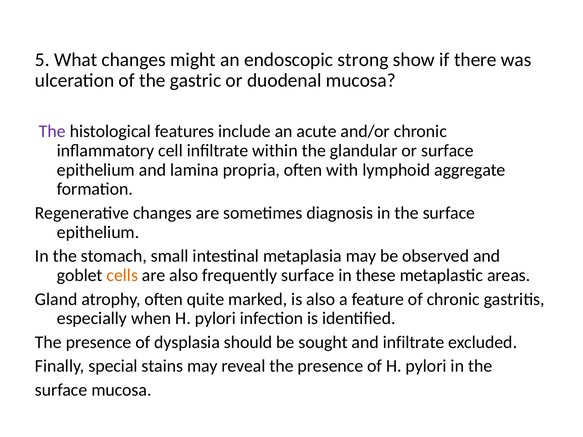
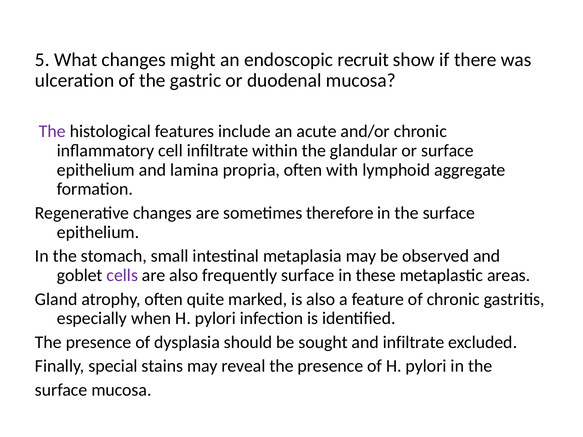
strong: strong -> recruit
diagnosis: diagnosis -> therefore
cells colour: orange -> purple
